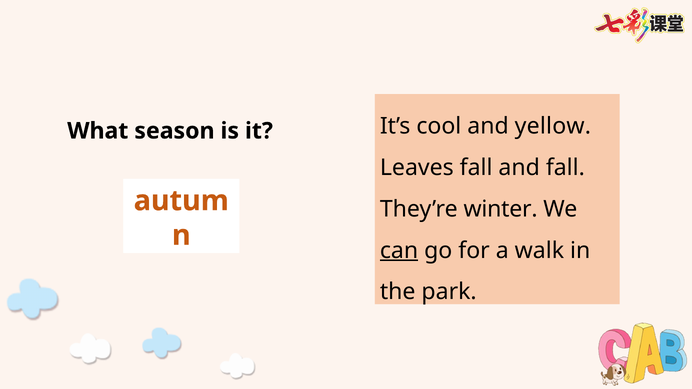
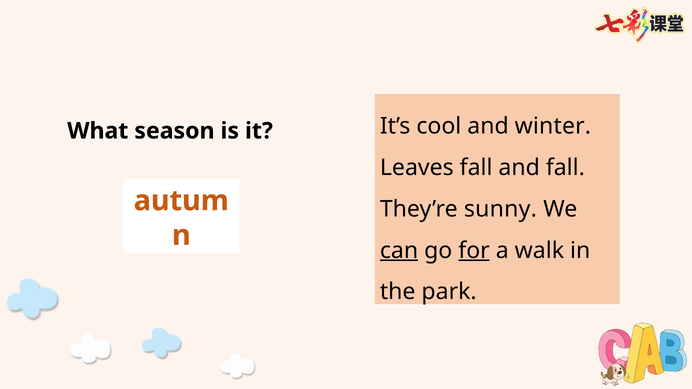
yellow: yellow -> winter
winter: winter -> sunny
for underline: none -> present
